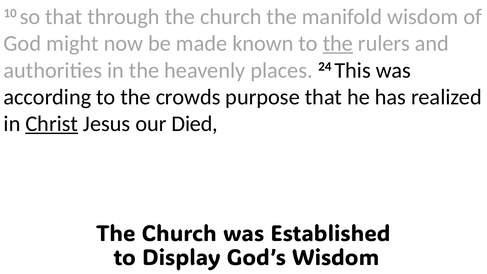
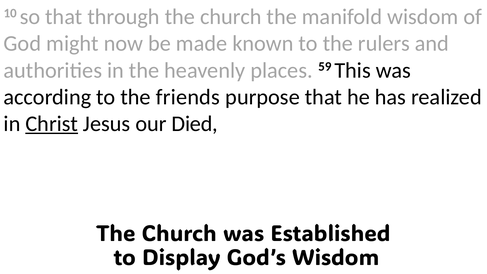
the at (338, 44) underline: present -> none
24: 24 -> 59
crowds: crowds -> friends
